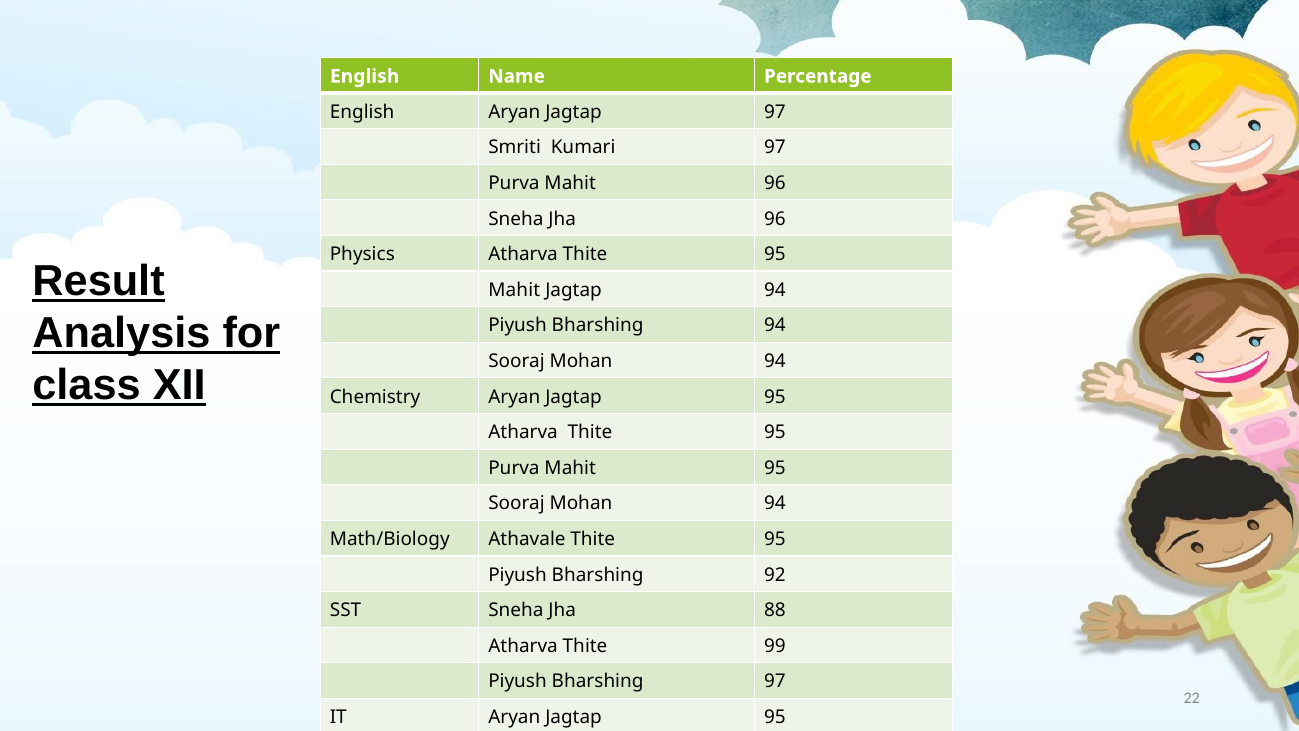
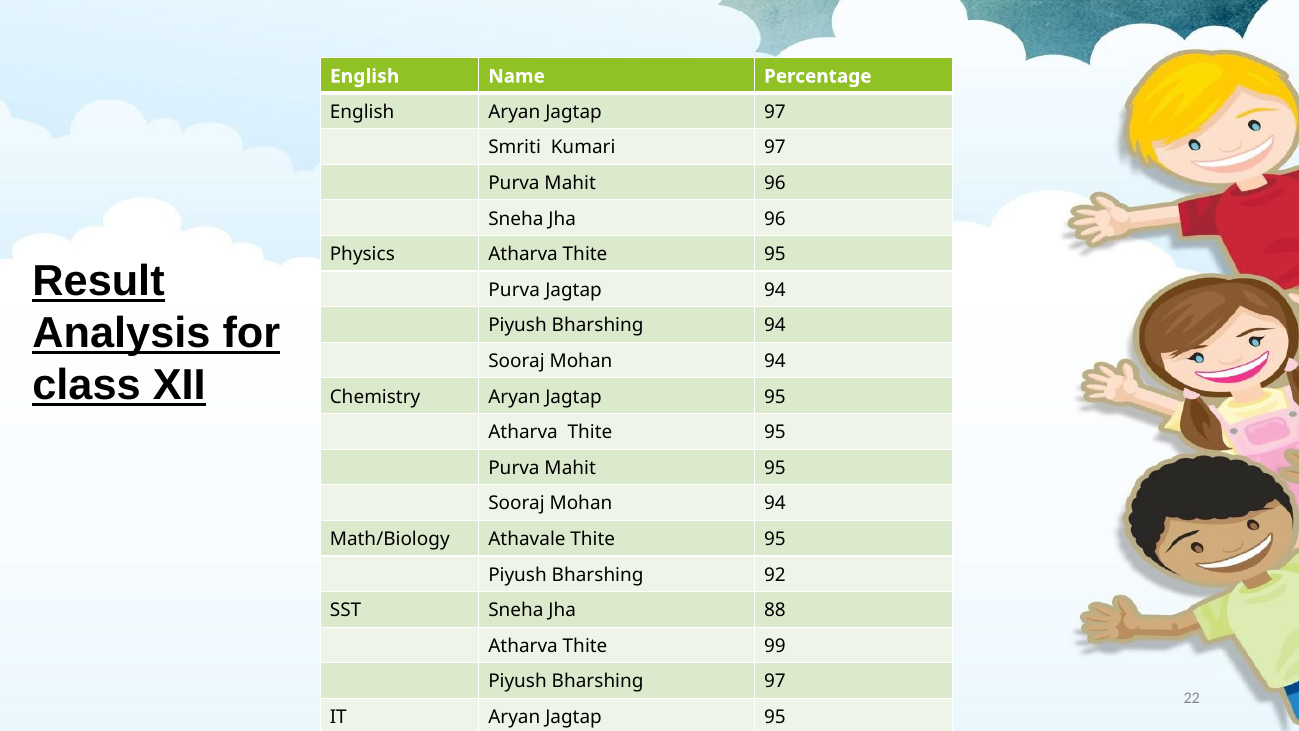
Mahit at (514, 290): Mahit -> Purva
